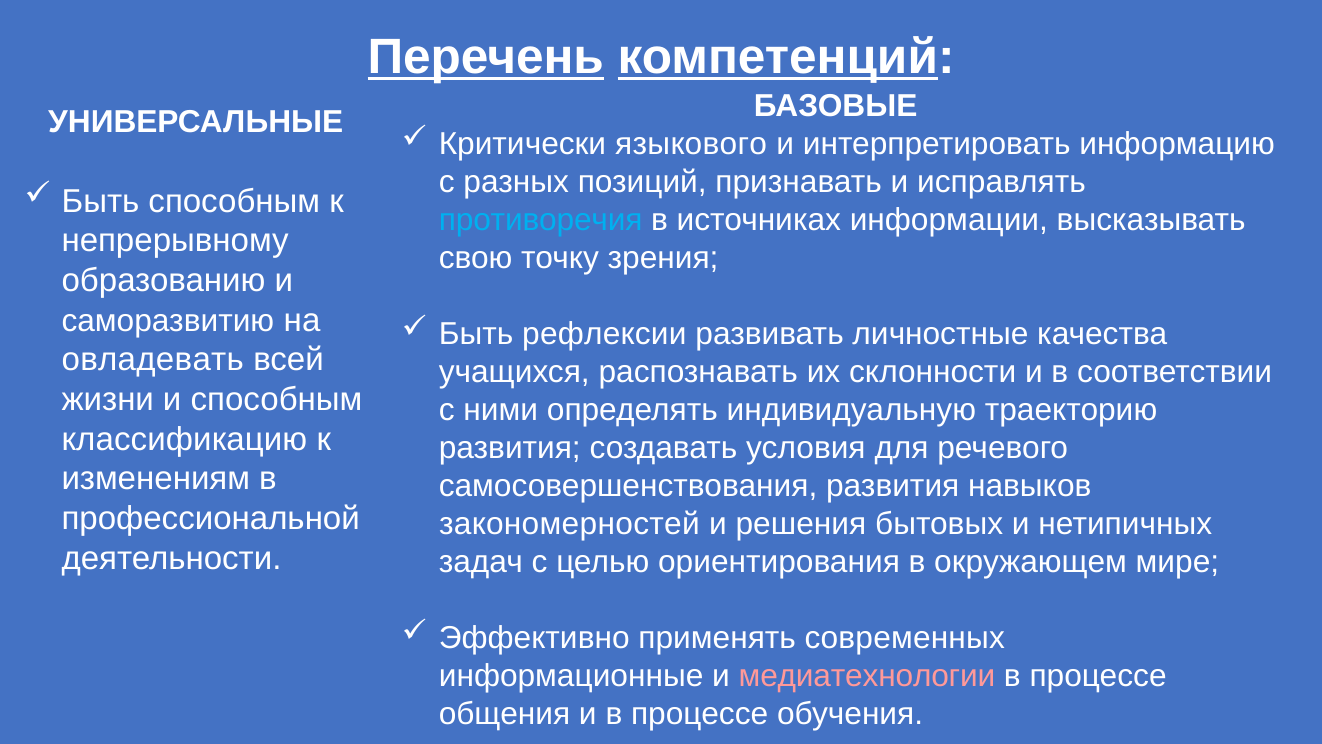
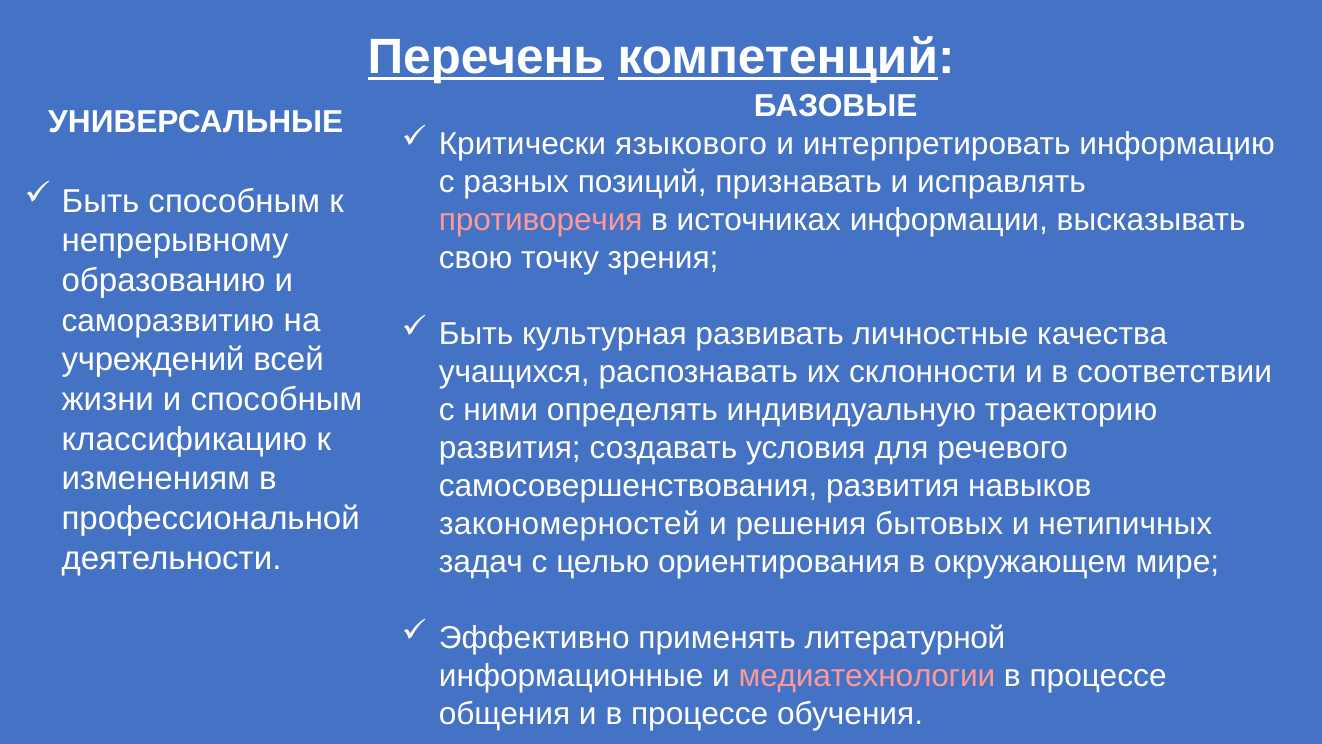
противоречия colour: light blue -> pink
рефлексии: рефлексии -> культурная
овладевать: овладевать -> учреждений
современных: современных -> литературной
